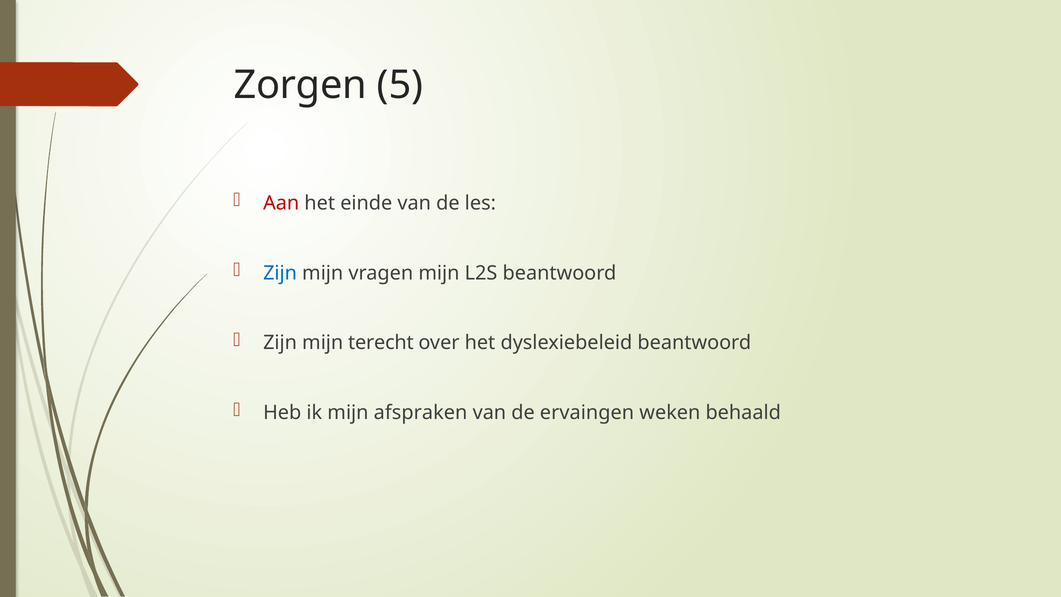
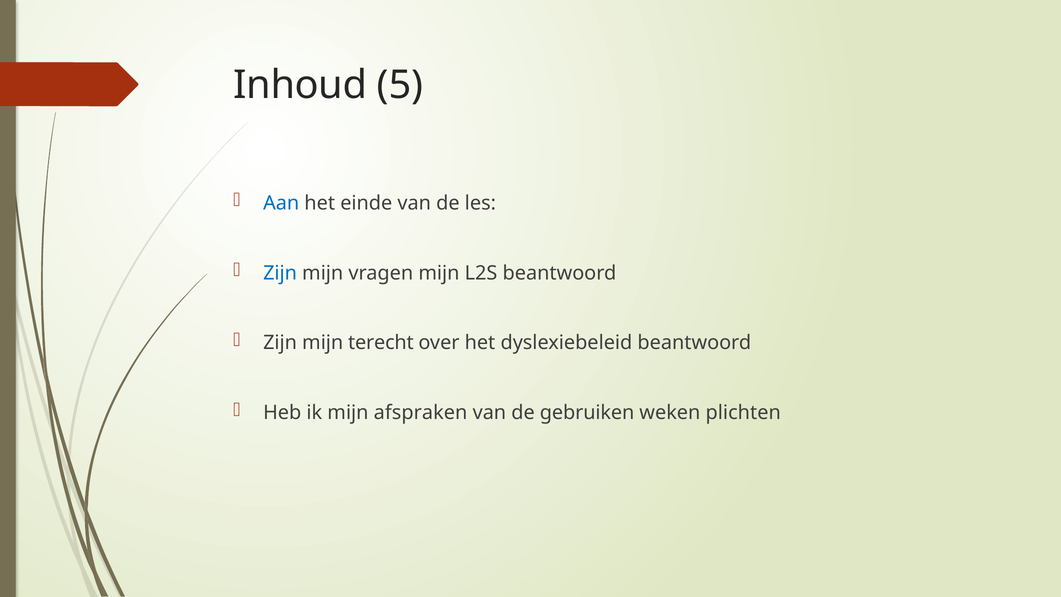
Zorgen: Zorgen -> Inhoud
Aan colour: red -> blue
ervaingen: ervaingen -> gebruiken
behaald: behaald -> plichten
